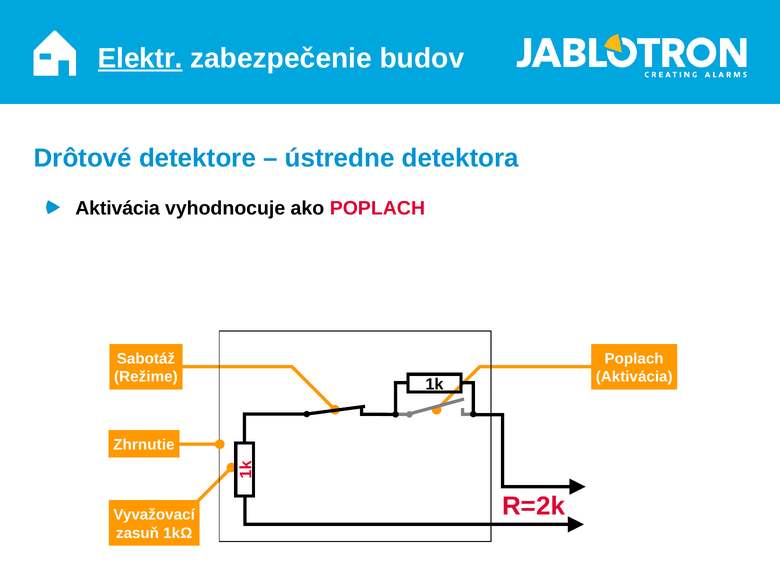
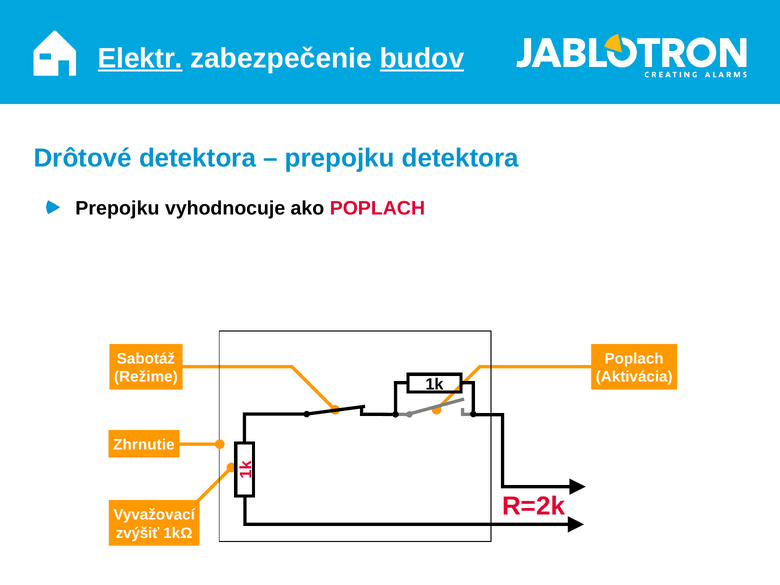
budov underline: none -> present
Drôtové detektore: detektore -> detektora
ústredne at (340, 158): ústredne -> prepojku
Aktivácia at (118, 208): Aktivácia -> Prepojku
zasuň: zasuň -> zvýšiť
